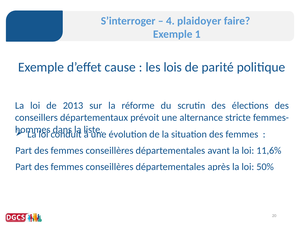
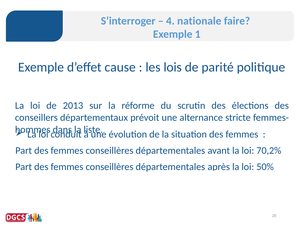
plaidoyer: plaidoyer -> nationale
11,6%: 11,6% -> 70,2%
